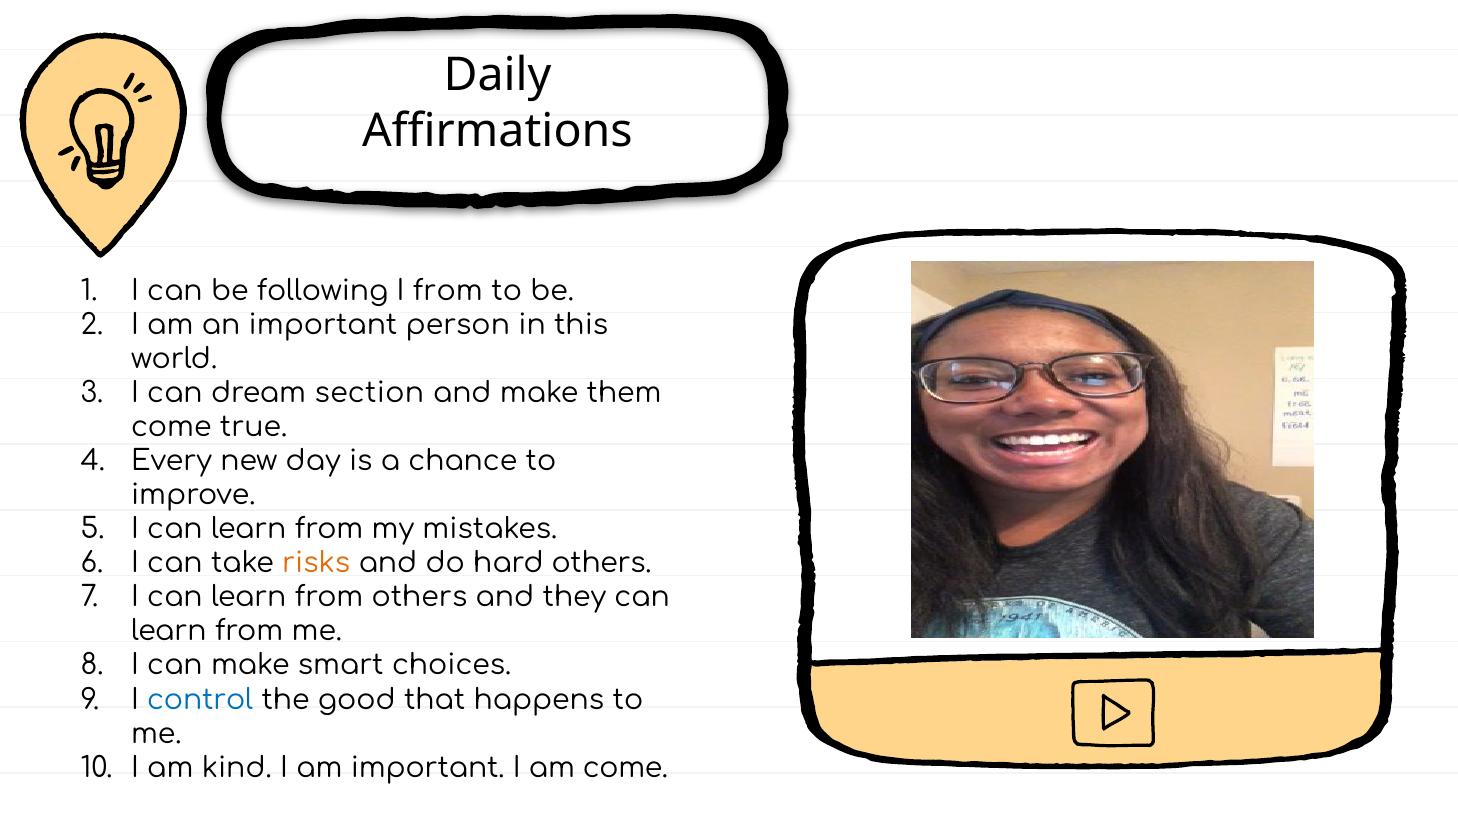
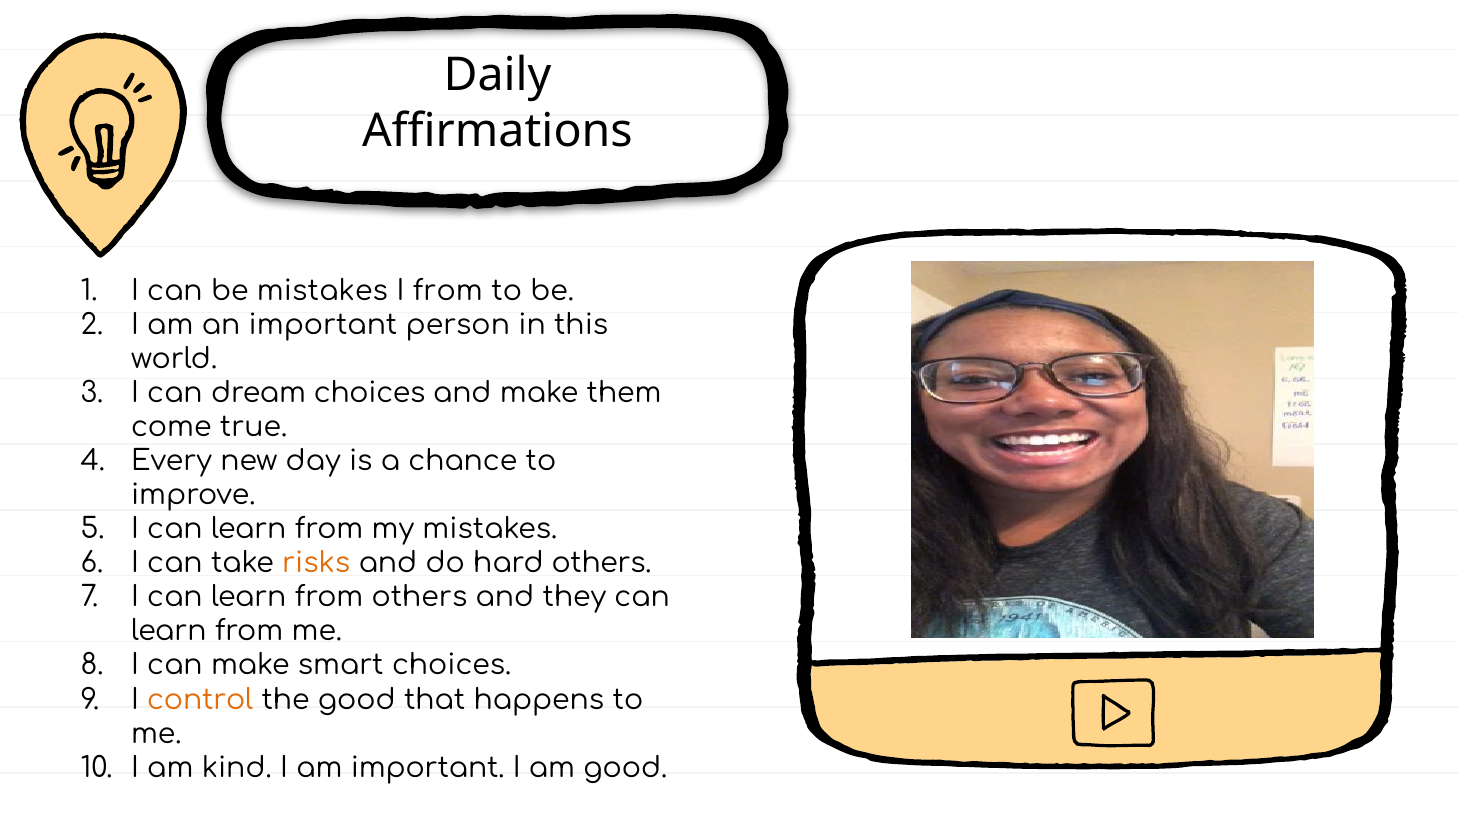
be following: following -> mistakes
dream section: section -> choices
control colour: blue -> orange
am come: come -> good
